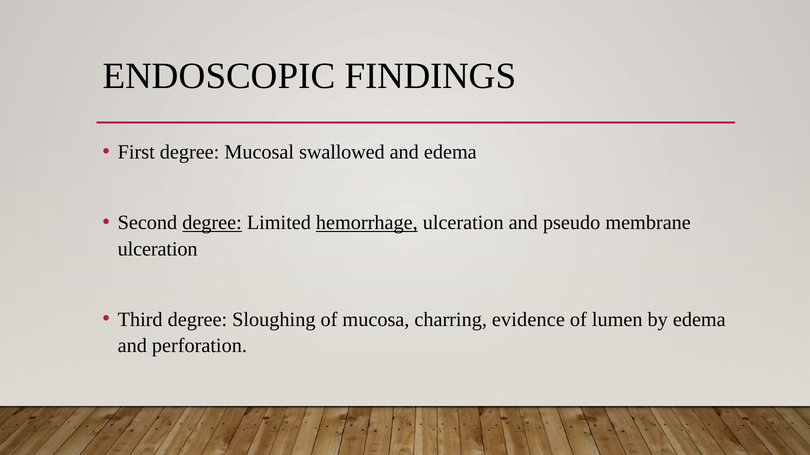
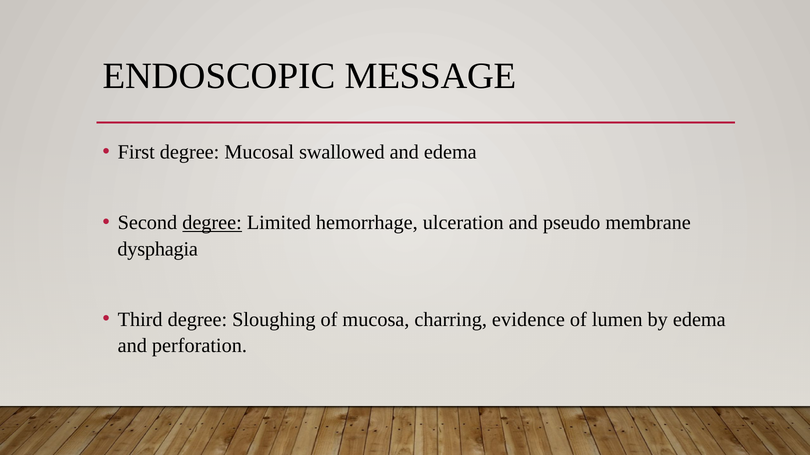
FINDINGS: FINDINGS -> MESSAGE
hemorrhage underline: present -> none
ulceration at (158, 249): ulceration -> dysphagia
